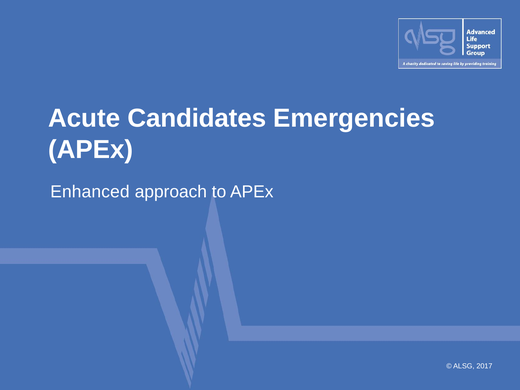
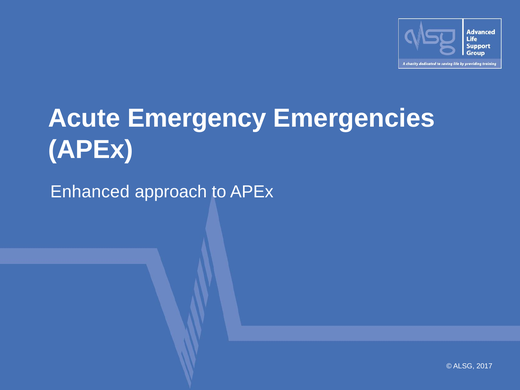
Candidates: Candidates -> Emergency
